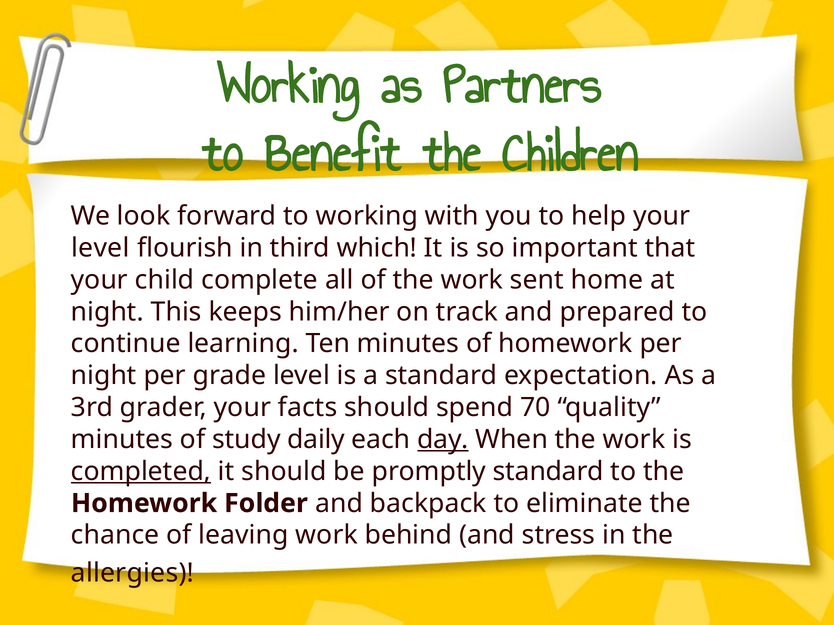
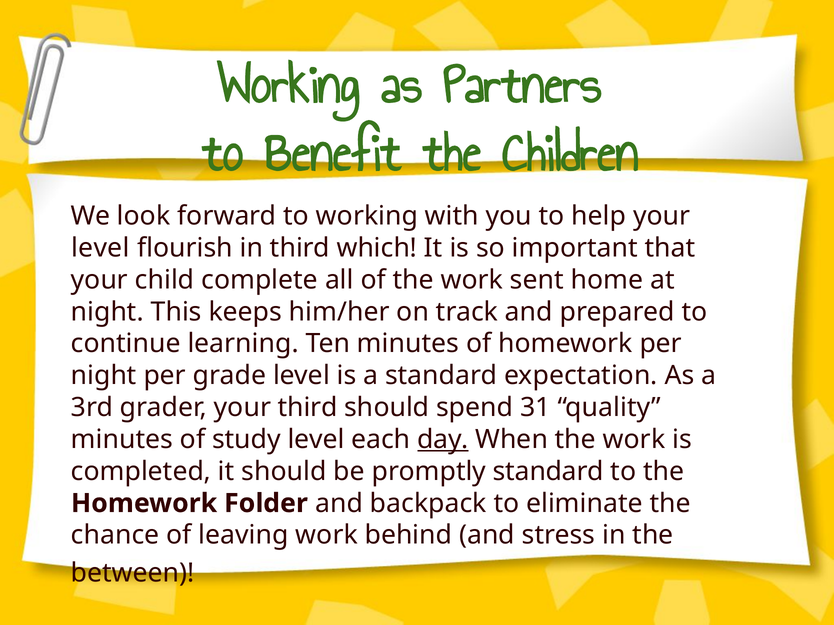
your facts: facts -> third
70: 70 -> 31
study daily: daily -> level
completed underline: present -> none
allergies: allergies -> between
